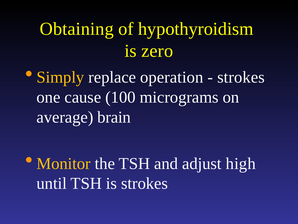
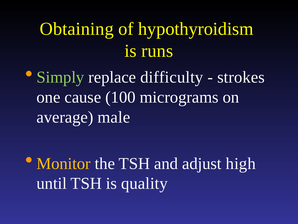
zero: zero -> runs
Simply colour: yellow -> light green
operation: operation -> difficulty
brain: brain -> male
is strokes: strokes -> quality
